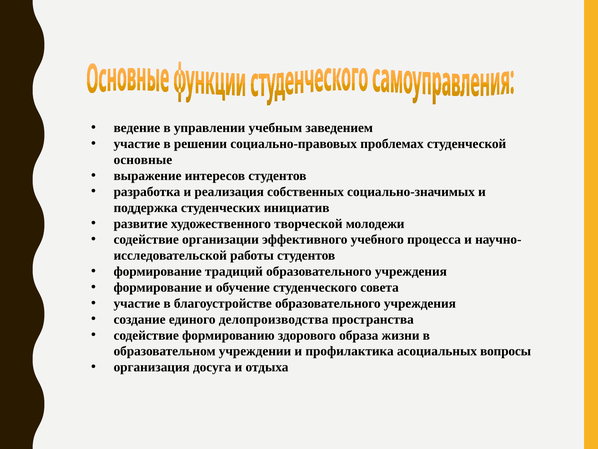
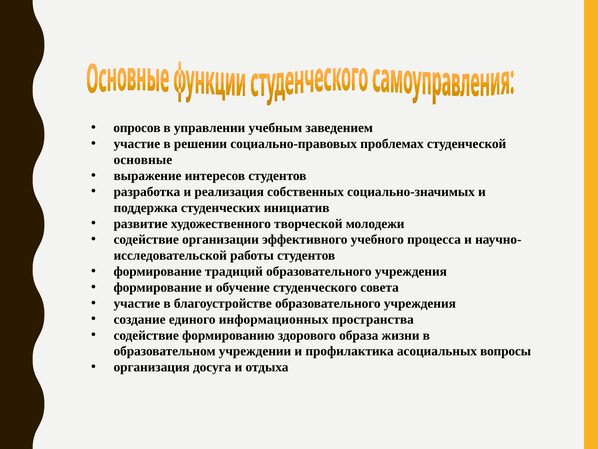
ведение: ведение -> опросов
делопроизводства: делопроизводства -> информационных
